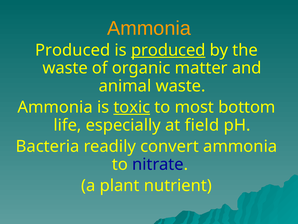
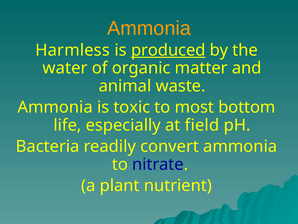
Produced at (73, 50): Produced -> Harmless
waste at (65, 68): waste -> water
toxic underline: present -> none
